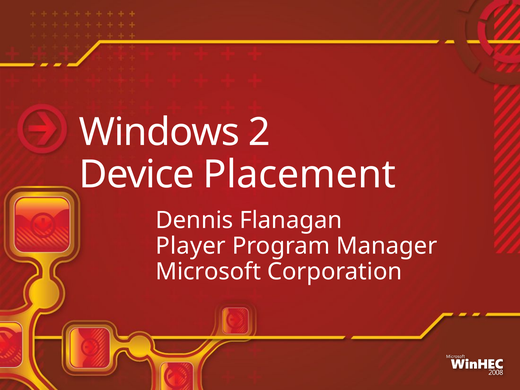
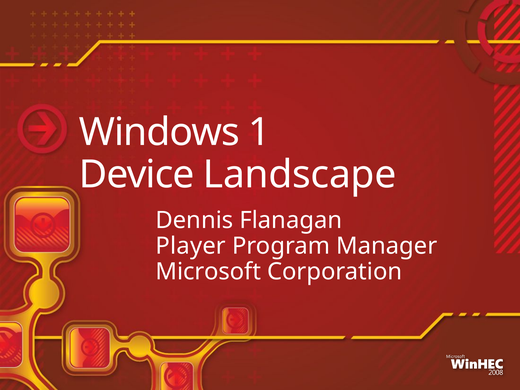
2: 2 -> 1
Placement: Placement -> Landscape
